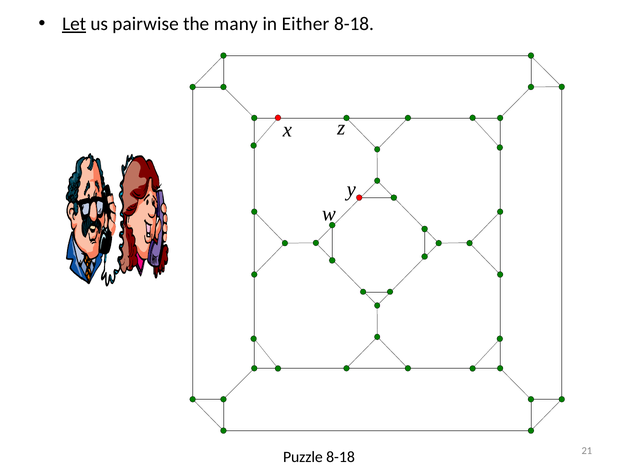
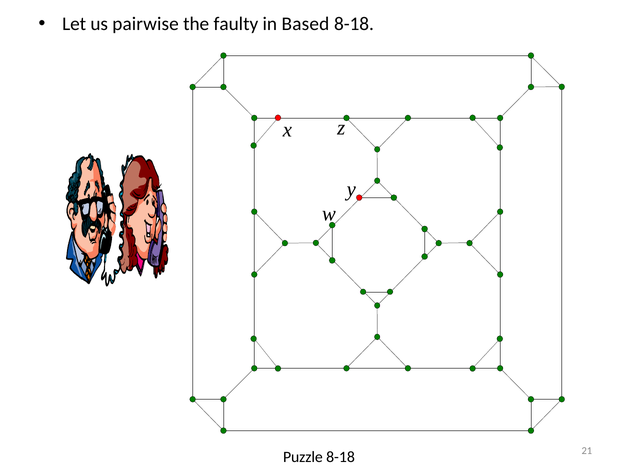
Let underline: present -> none
many: many -> faulty
Either: Either -> Based
